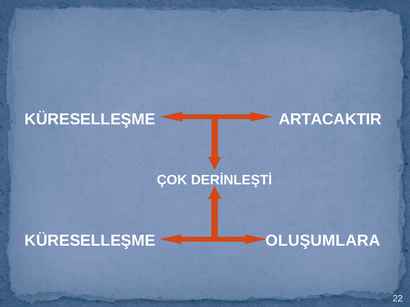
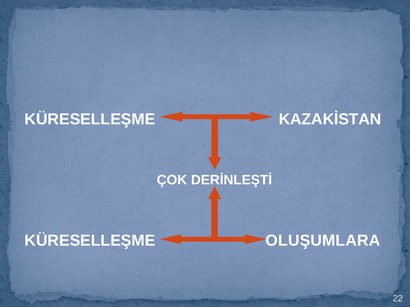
ARTACAKTIR: ARTACAKTIR -> KAZAKİSTAN
